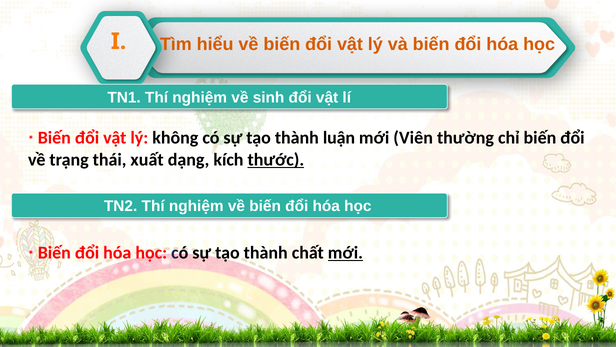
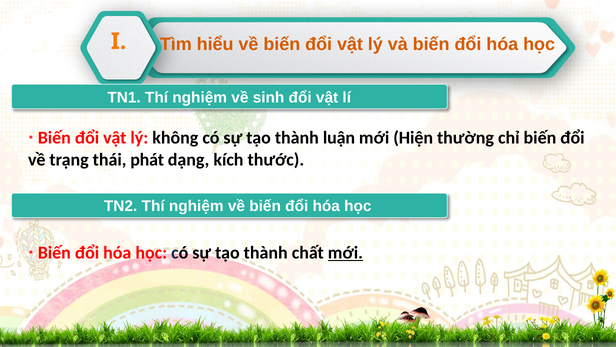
Viên: Viên -> Hiện
xuất: xuất -> phát
thước underline: present -> none
